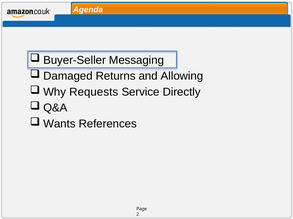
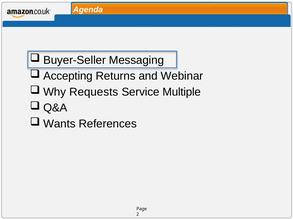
Damaged: Damaged -> Accepting
Allowing: Allowing -> Webinar
Directly: Directly -> Multiple
